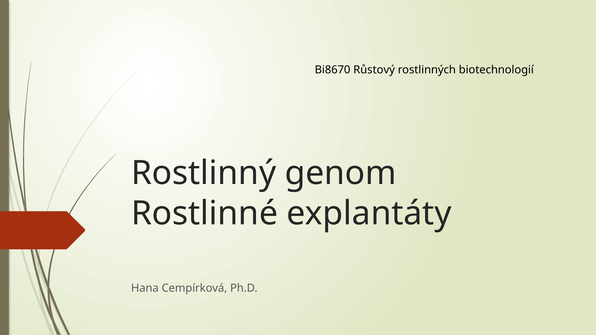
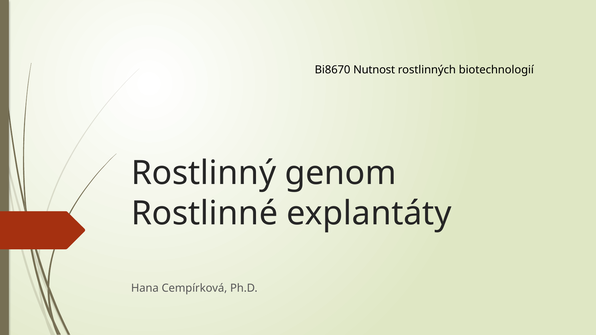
Růstový: Růstový -> Nutnost
